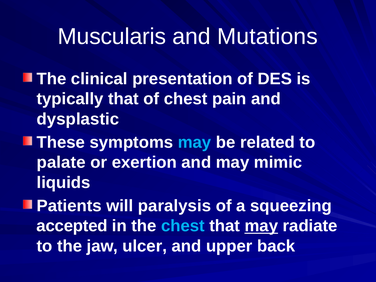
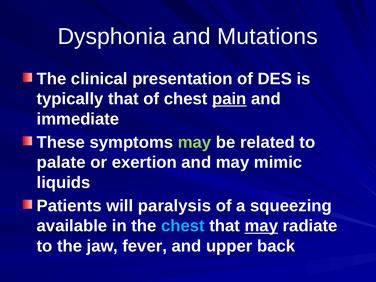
Muscularis: Muscularis -> Dysphonia
pain underline: none -> present
dysplastic: dysplastic -> immediate
may at (195, 142) colour: light blue -> light green
accepted: accepted -> available
ulcer: ulcer -> fever
